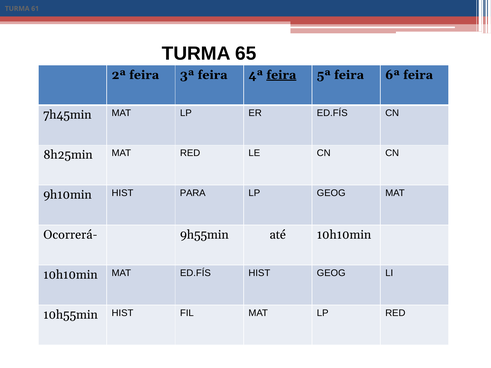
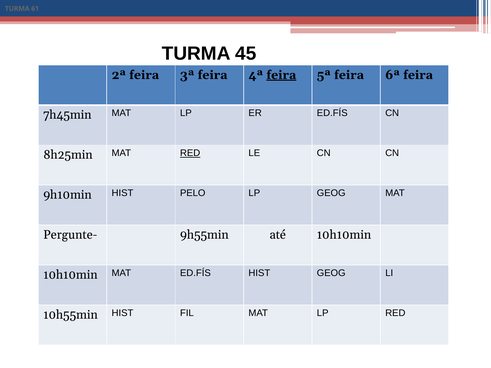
65: 65 -> 45
RED at (190, 153) underline: none -> present
PARA: PARA -> PELO
Ocorrerá-: Ocorrerá- -> Pergunte-
